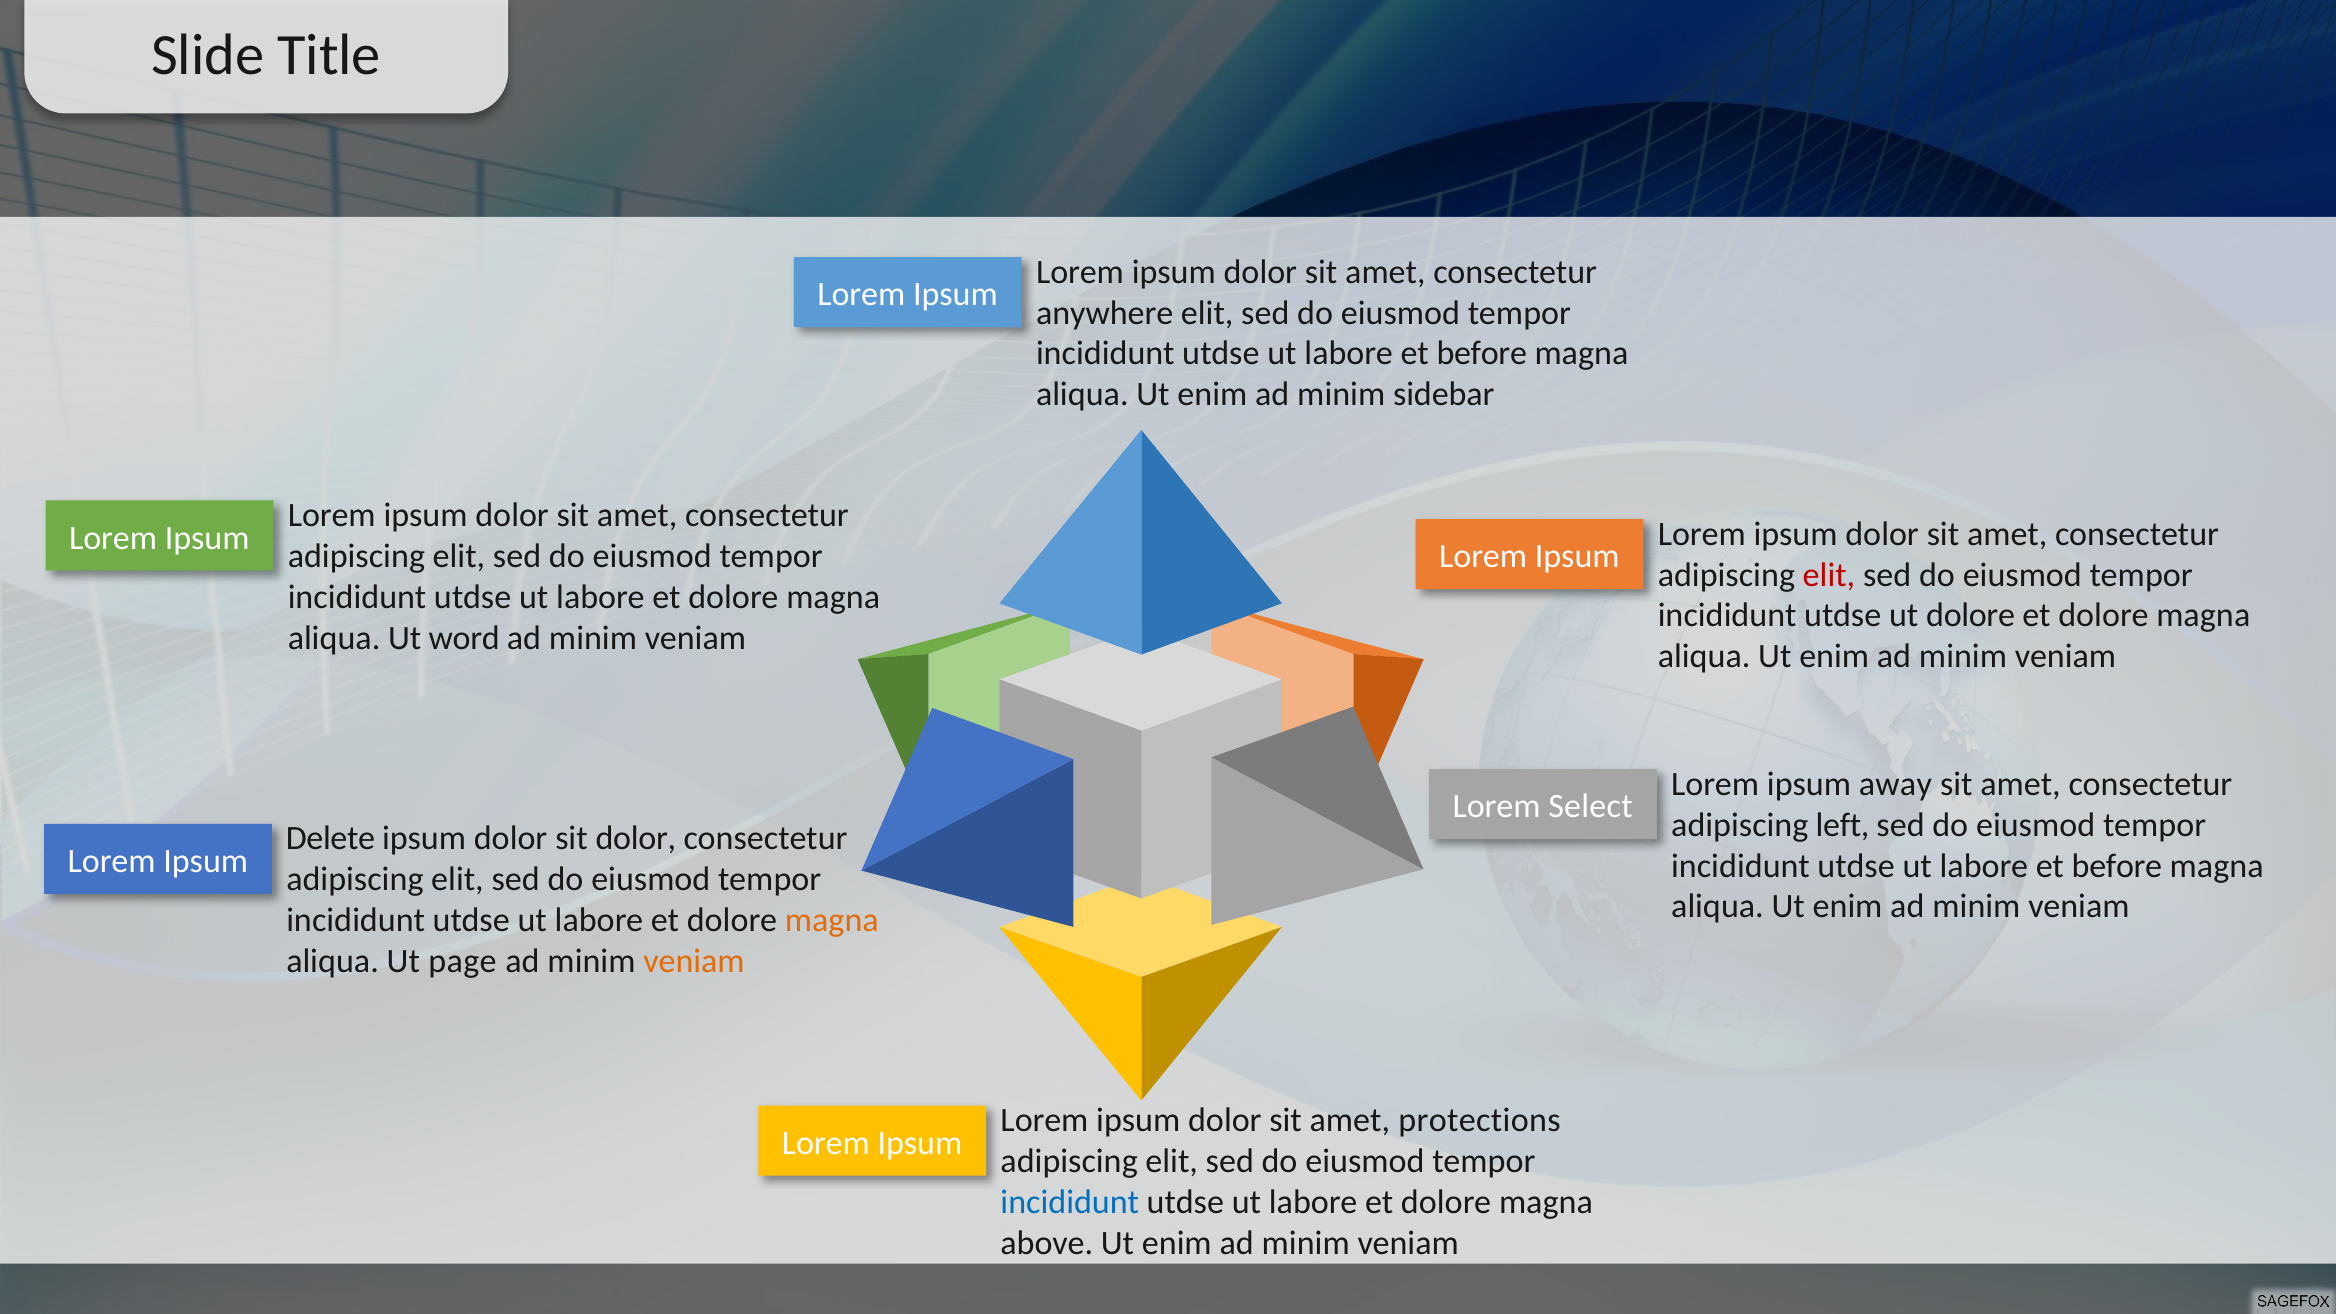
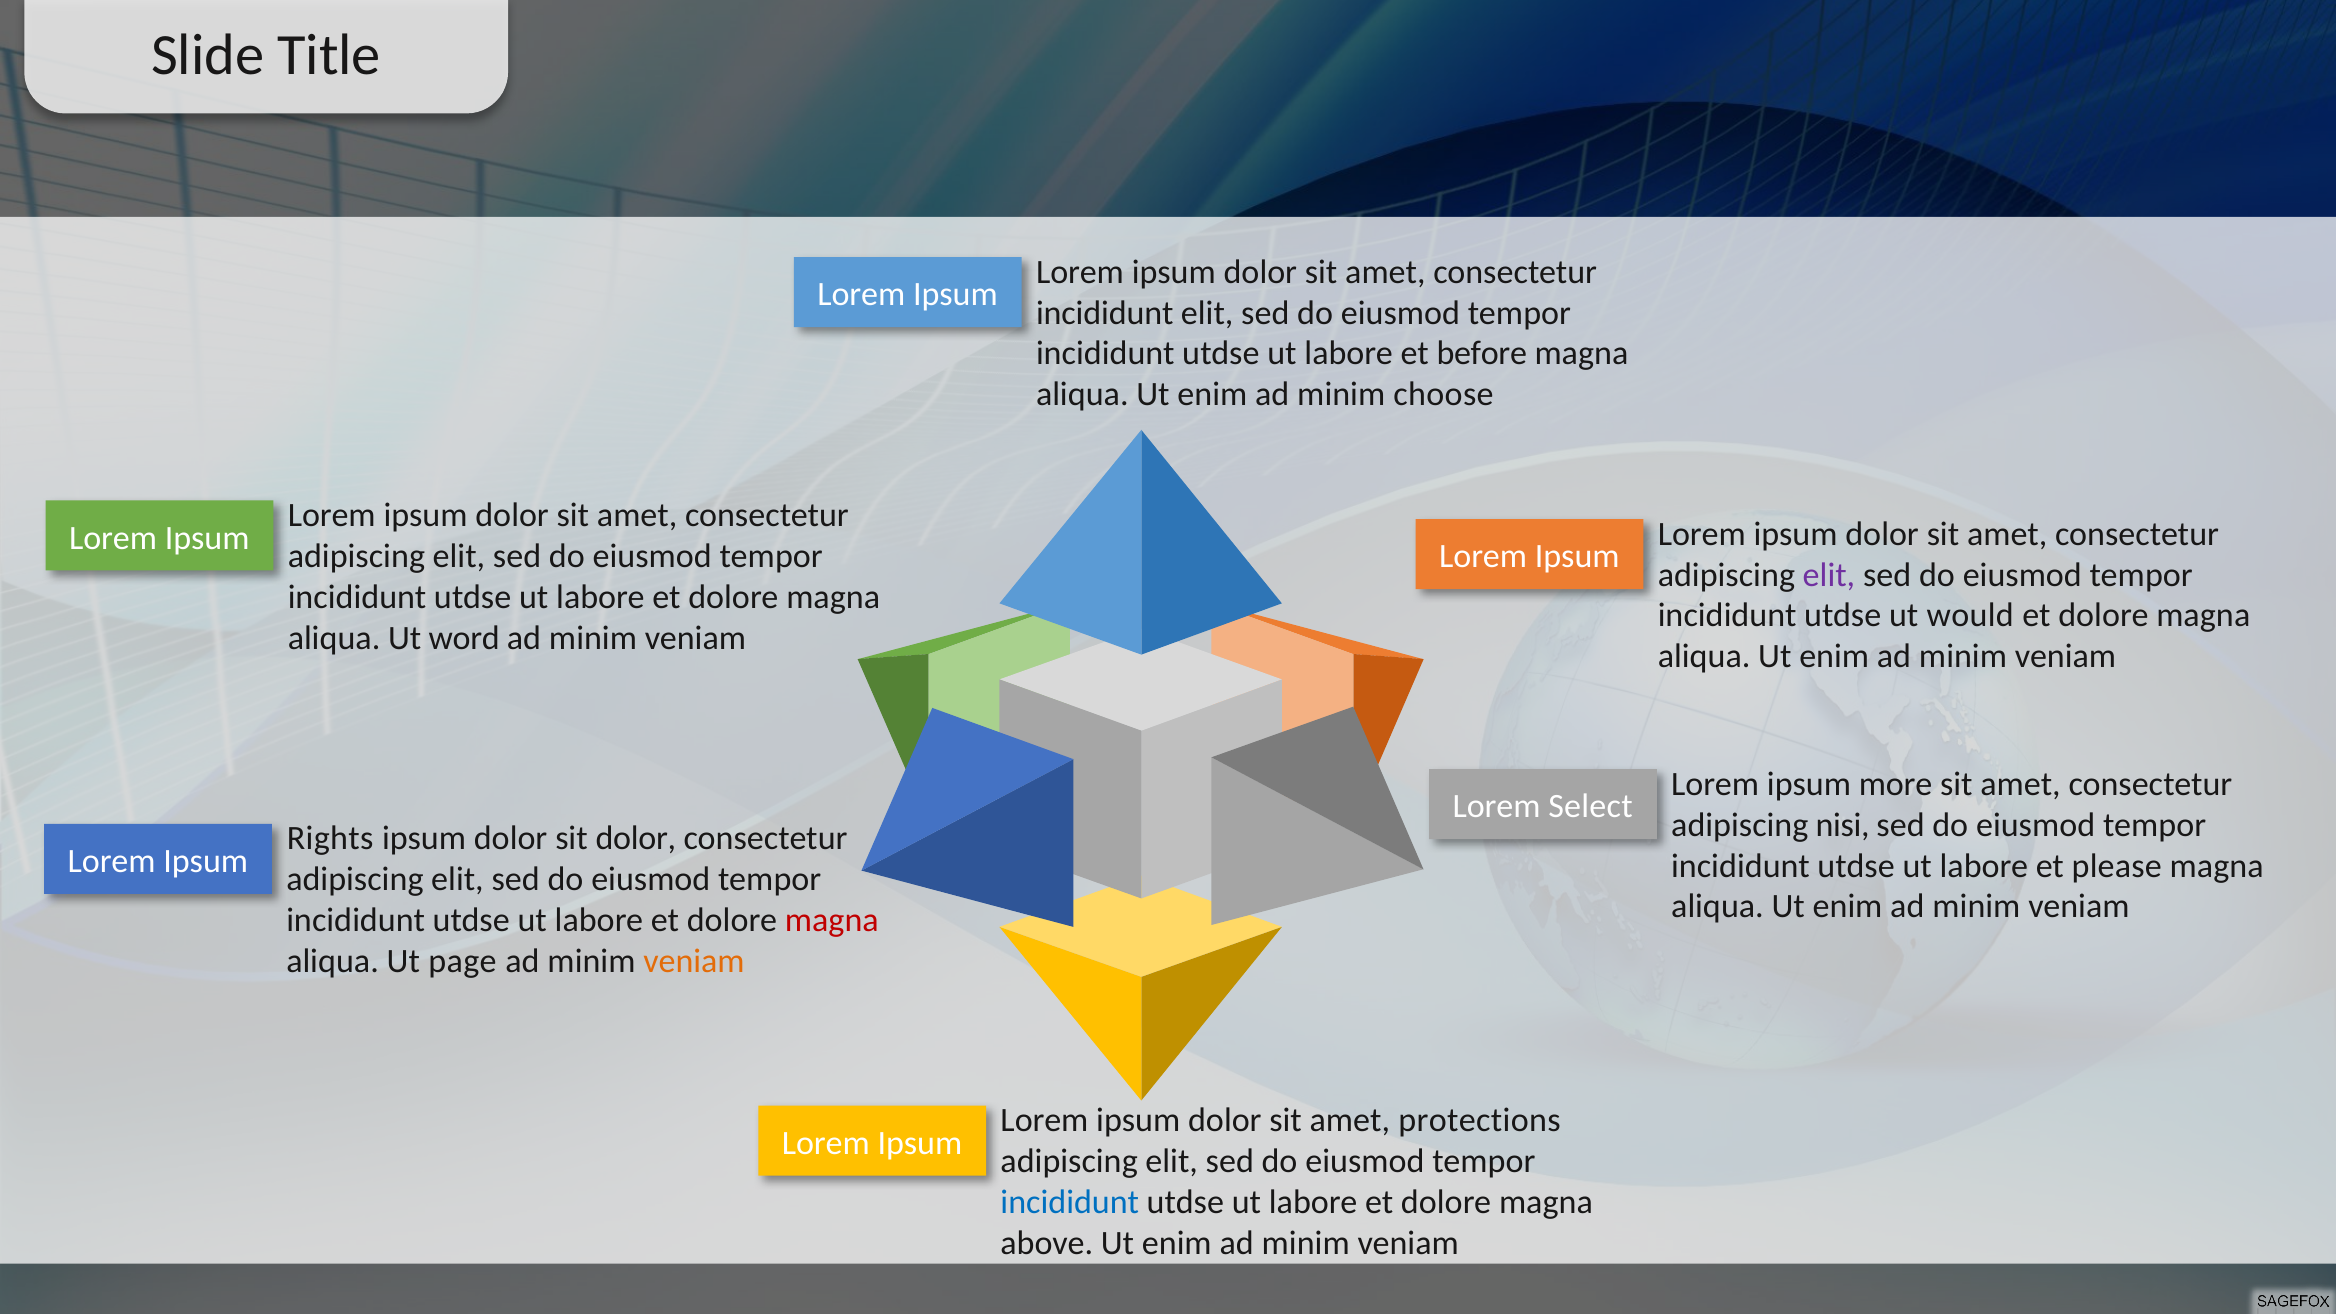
anywhere at (1105, 313): anywhere -> incididunt
sidebar: sidebar -> choose
elit at (1829, 575) colour: red -> purple
ut dolore: dolore -> would
away: away -> more
left: left -> nisi
Delete: Delete -> Rights
before at (2117, 866): before -> please
magna at (832, 920) colour: orange -> red
